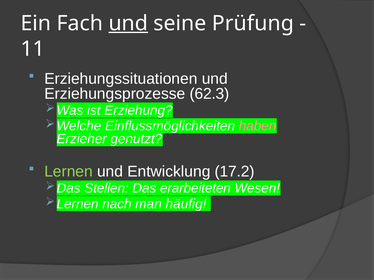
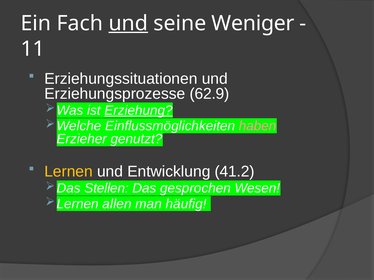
Prüfung: Prüfung -> Weniger
62.3: 62.3 -> 62.9
Erziehung underline: none -> present
Lernen colour: light green -> yellow
17.2: 17.2 -> 41.2
erarbeiteten: erarbeiteten -> gesprochen
nach: nach -> allen
